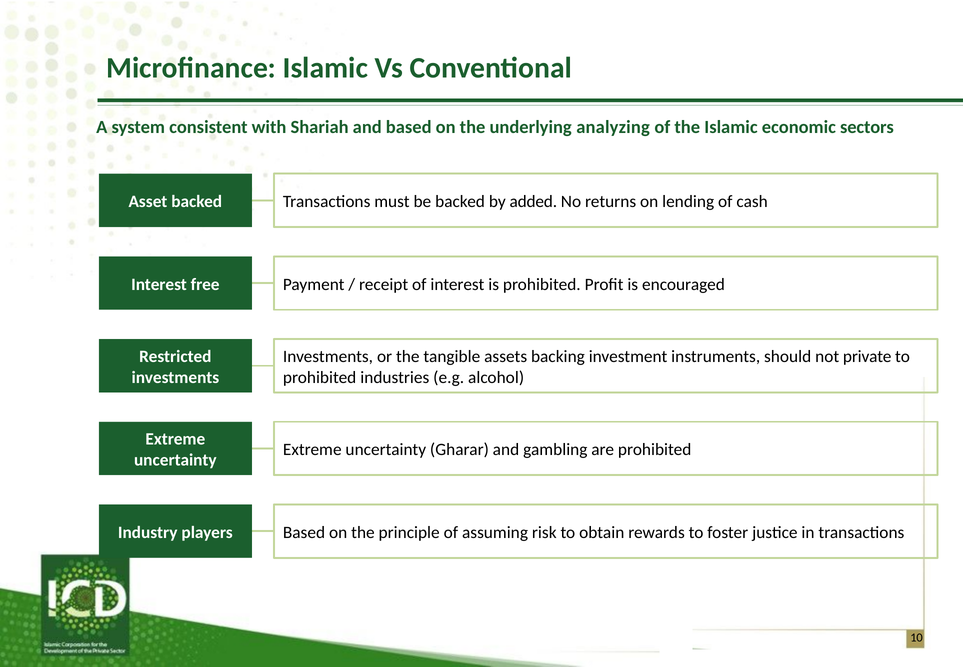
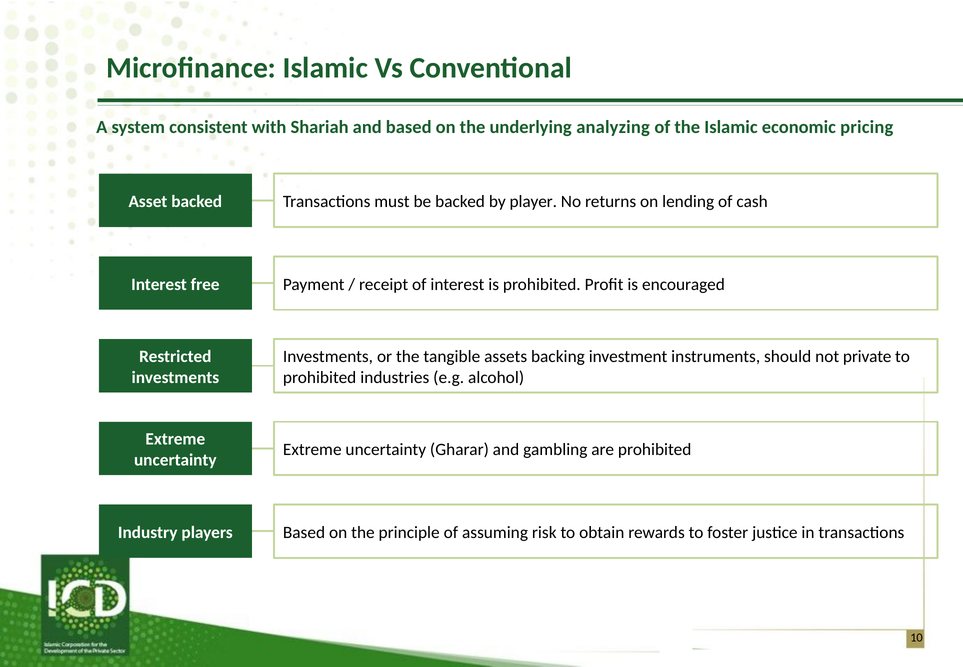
sectors: sectors -> pricing
added: added -> player
